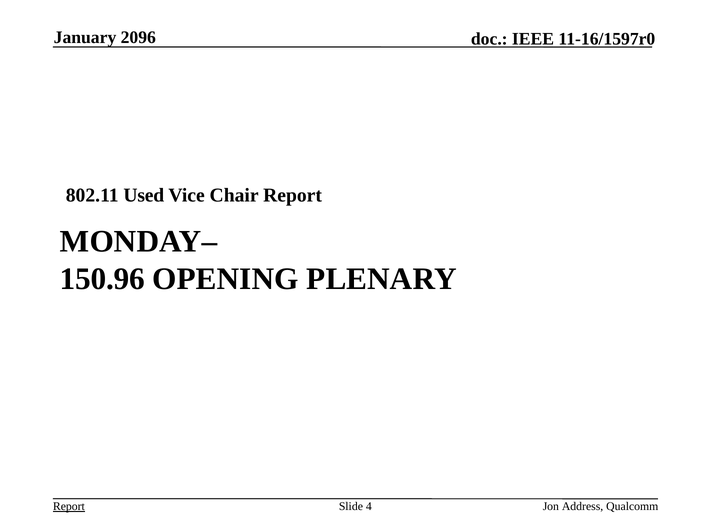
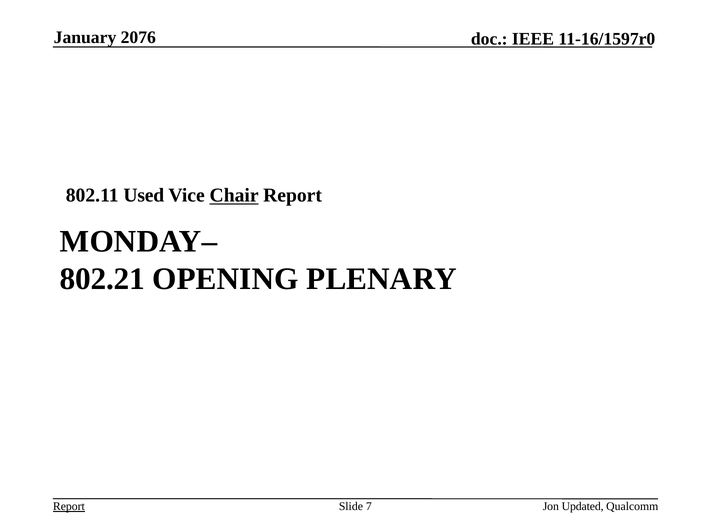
2096: 2096 -> 2076
Chair underline: none -> present
150.96: 150.96 -> 802.21
4: 4 -> 7
Address: Address -> Updated
